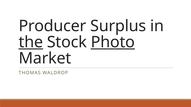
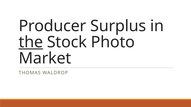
Photo underline: present -> none
